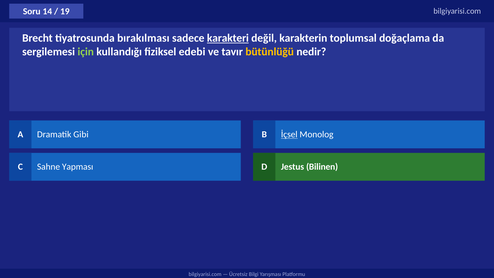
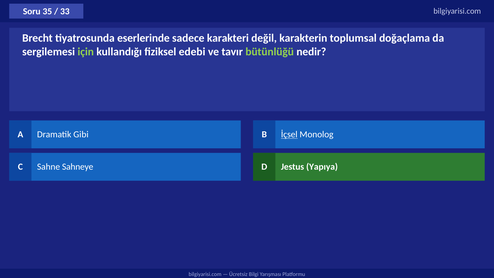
14: 14 -> 35
19: 19 -> 33
bırakılması: bırakılması -> eserlerinde
karakteri underline: present -> none
bütünlüğü colour: yellow -> light green
Yapması: Yapması -> Sahneye
Bilinen: Bilinen -> Yapıya
